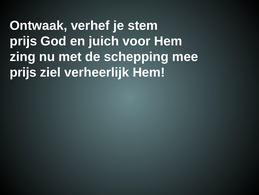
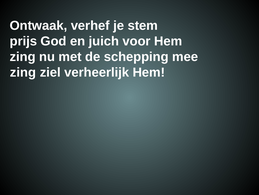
prijs at (23, 72): prijs -> zing
